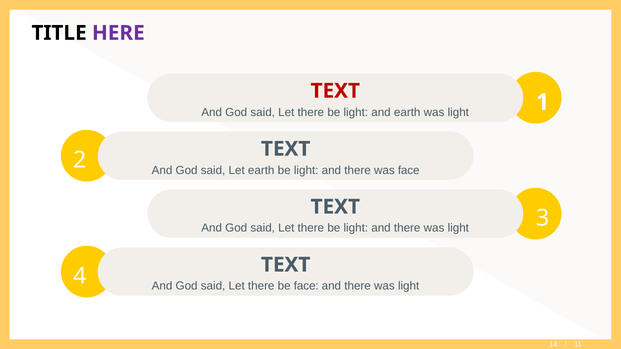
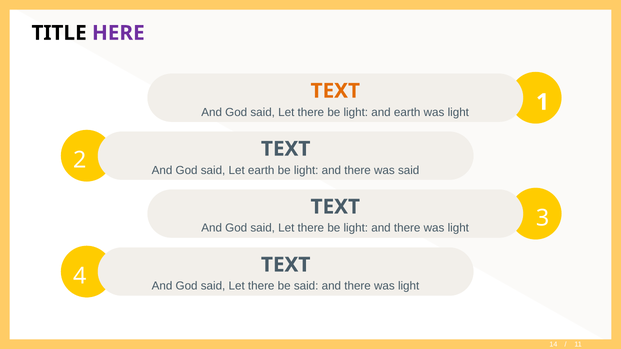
TEXT at (335, 91) colour: red -> orange
was face: face -> said
be face: face -> said
